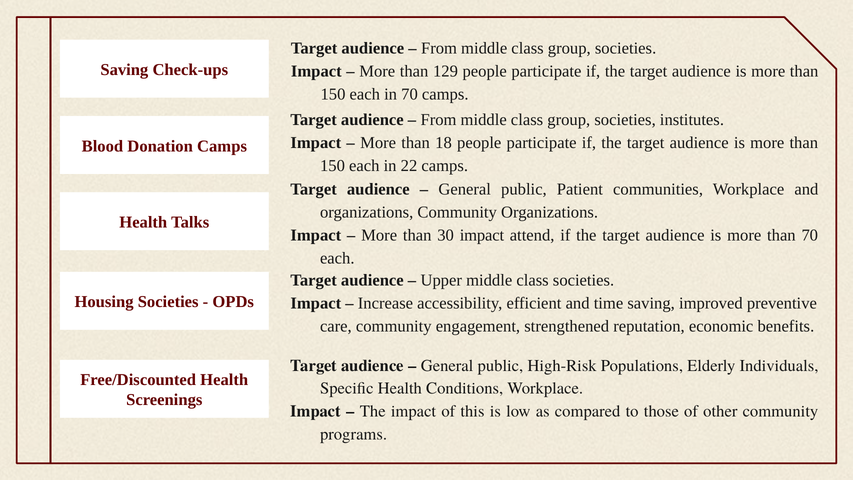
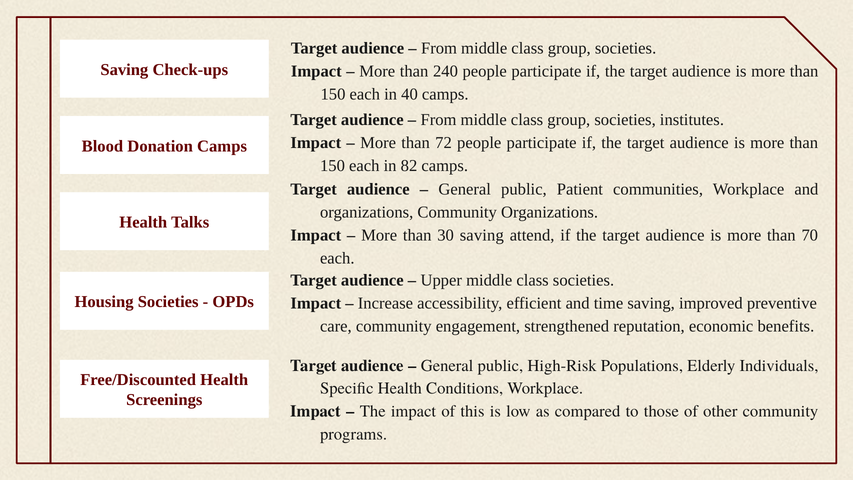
129: 129 -> 240
in 70: 70 -> 40
18: 18 -> 72
22: 22 -> 82
30 impact: impact -> saving
